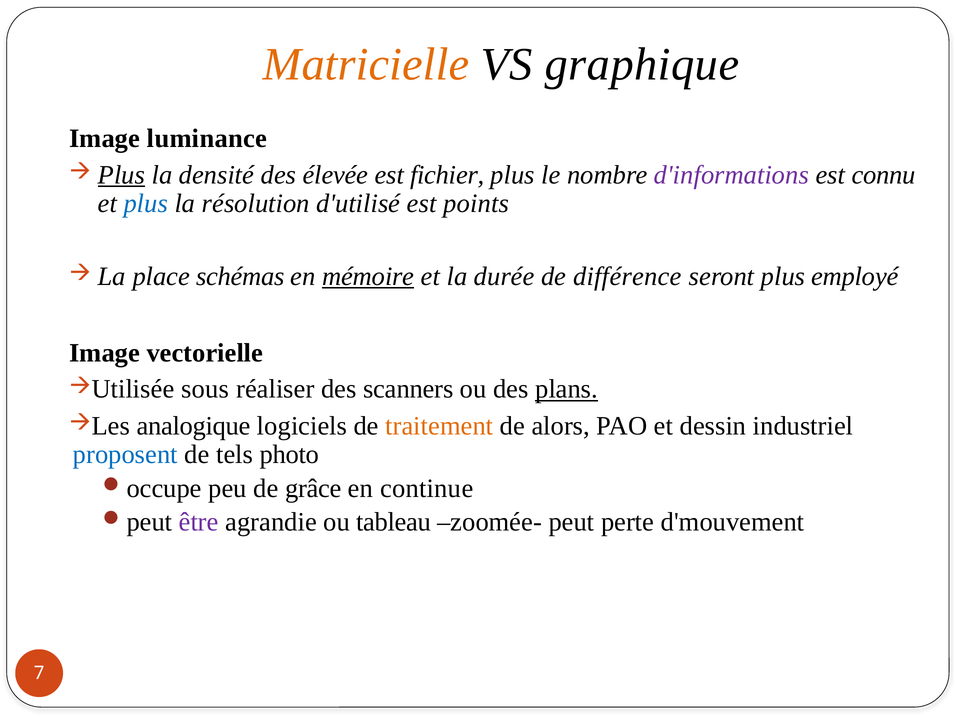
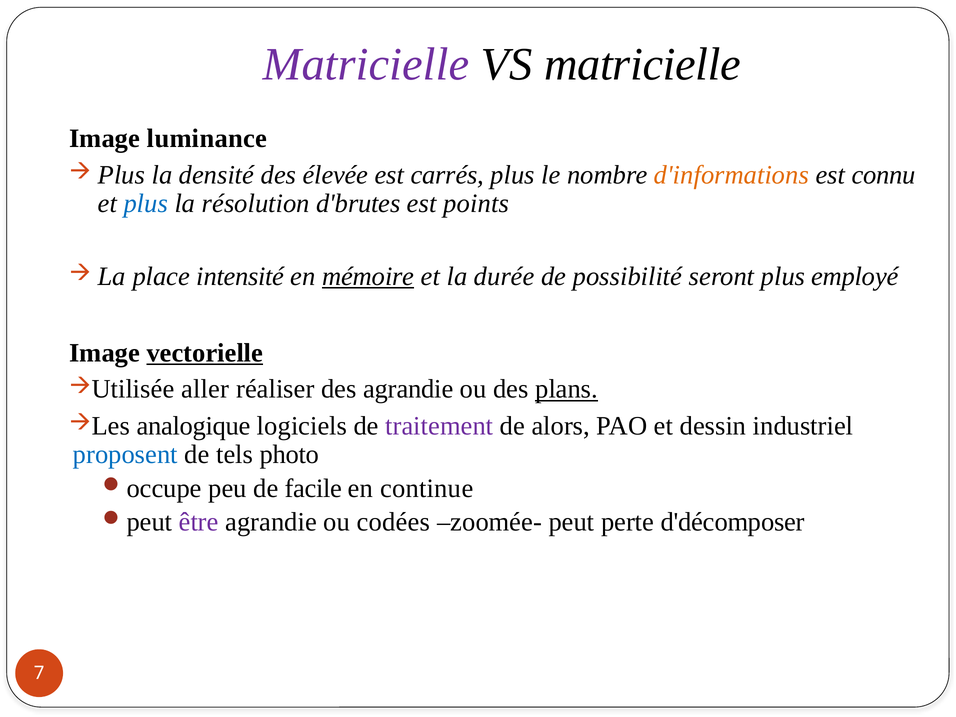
Matricielle at (366, 65) colour: orange -> purple
VS graphique: graphique -> matricielle
Plus at (121, 175) underline: present -> none
fichier: fichier -> carrés
d'informations colour: purple -> orange
d'utilisé: d'utilisé -> d'brutes
schémas: schémas -> intensité
différence: différence -> possibilité
vectorielle underline: none -> present
sous: sous -> aller
des scanners: scanners -> agrandie
traitement colour: orange -> purple
grâce: grâce -> facile
tableau: tableau -> codées
d'mouvement: d'mouvement -> d'décomposer
